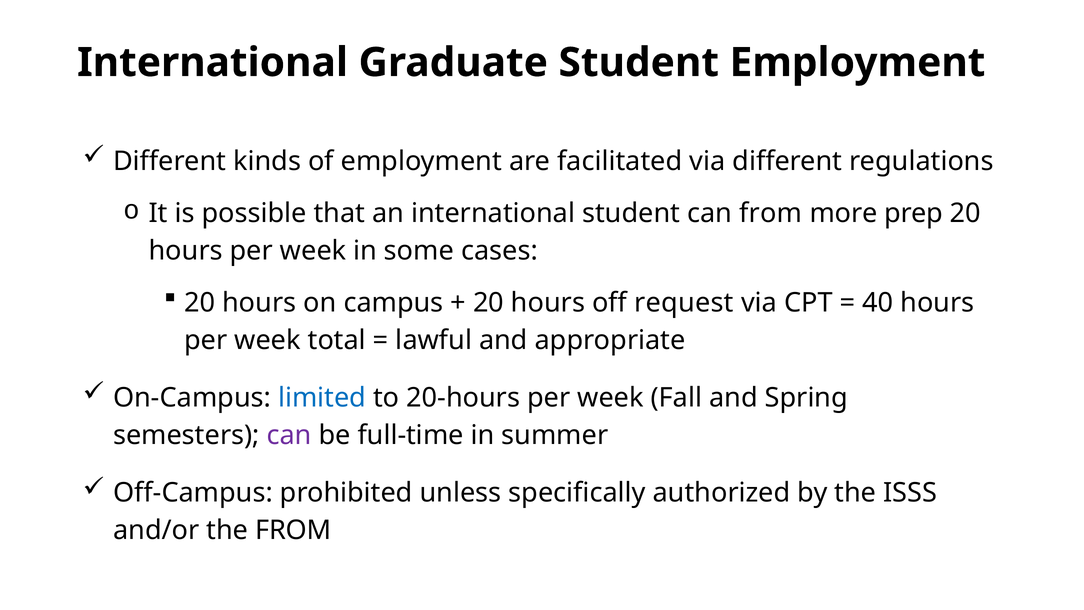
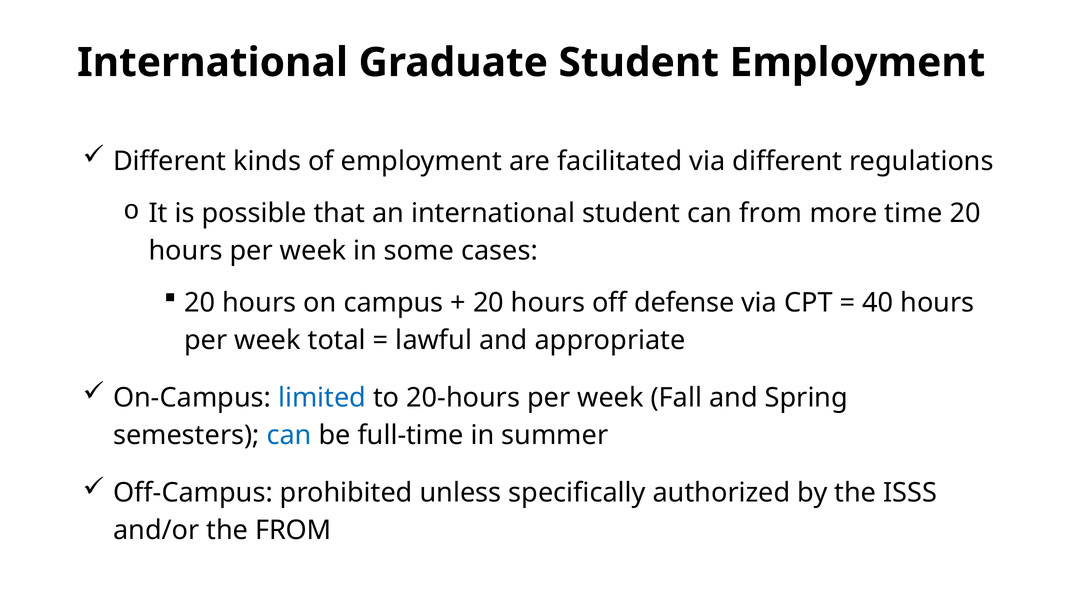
prep: prep -> time
request: request -> defense
can at (289, 435) colour: purple -> blue
